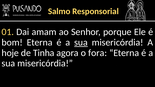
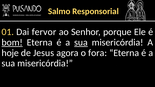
amam: amam -> fervor
bom underline: none -> present
Tinha: Tinha -> Jesus
